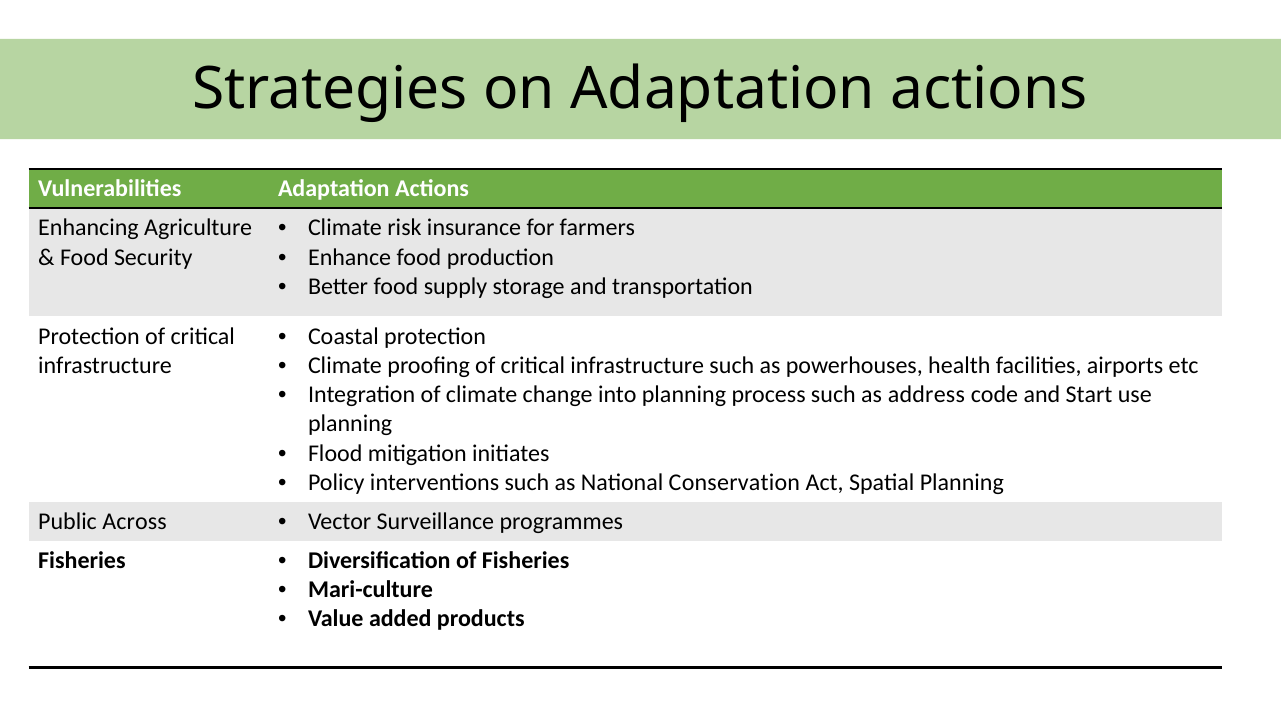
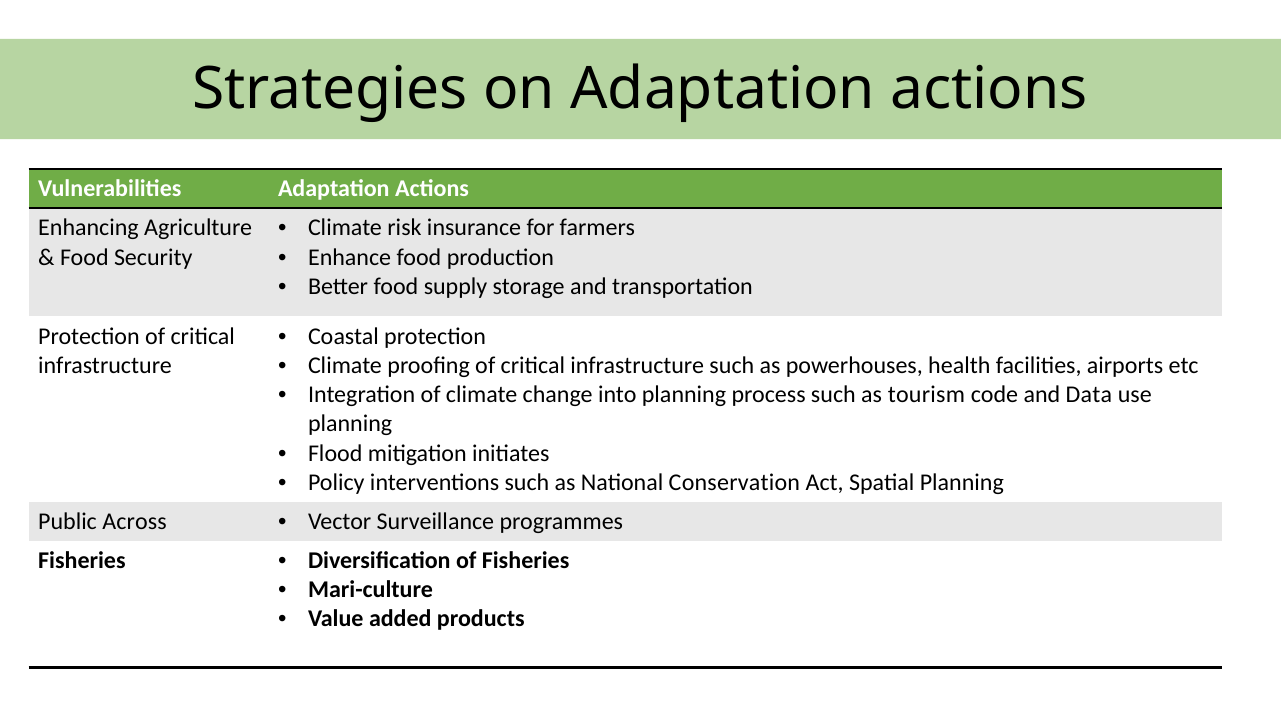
address: address -> tourism
Start: Start -> Data
